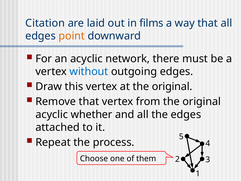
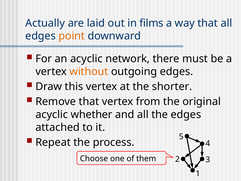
Citation: Citation -> Actually
without colour: blue -> orange
at the original: original -> shorter
